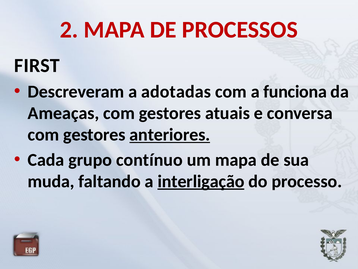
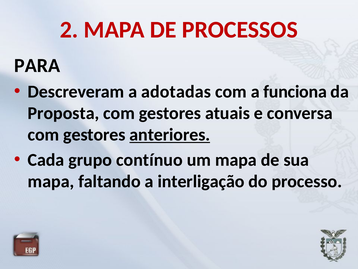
FIRST: FIRST -> PARA
Ameaças: Ameaças -> Proposta
muda at (51, 181): muda -> mapa
interligação underline: present -> none
